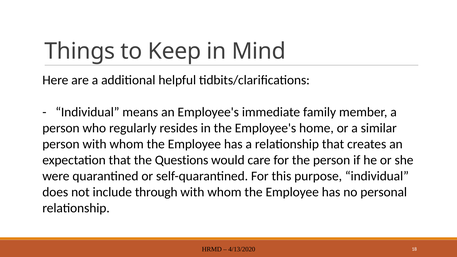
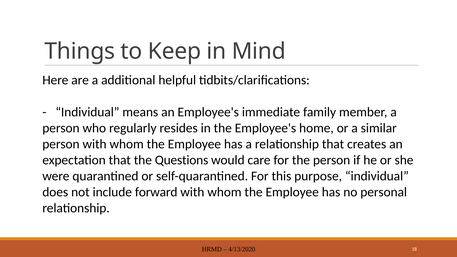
through: through -> forward
